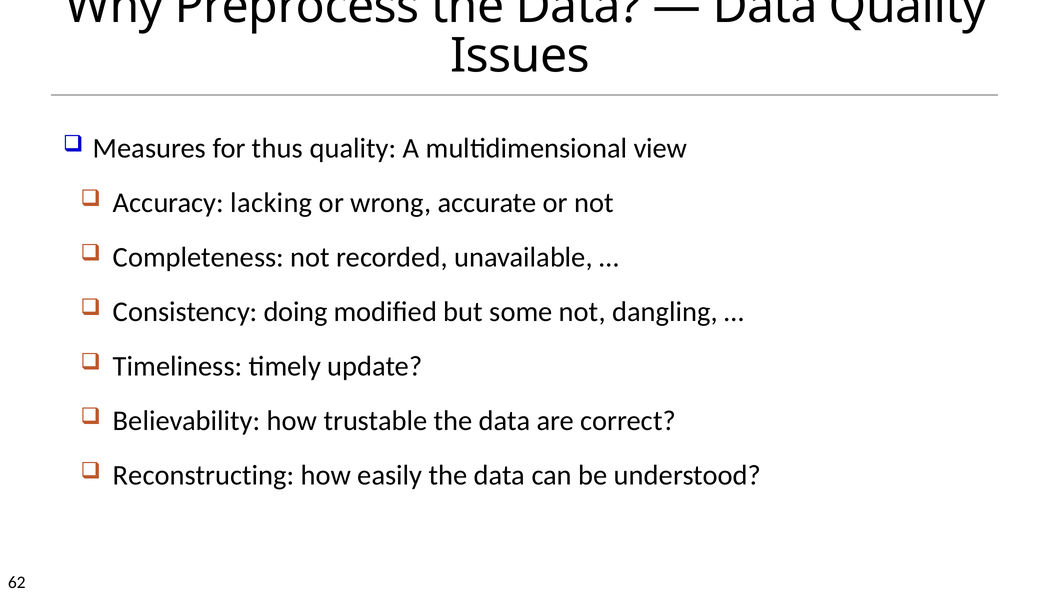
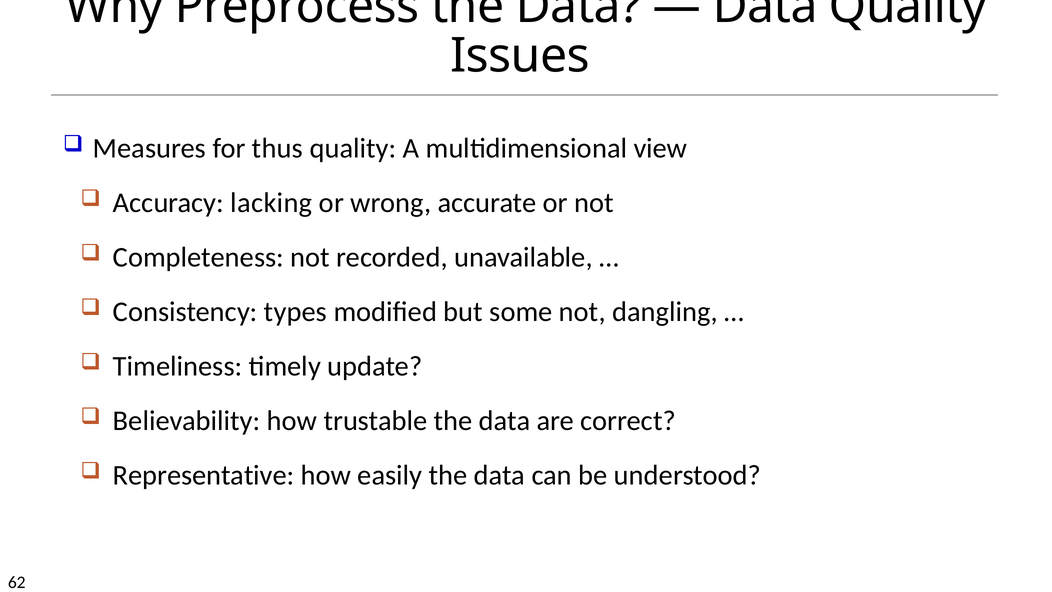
doing: doing -> types
Reconstructing: Reconstructing -> Representative
